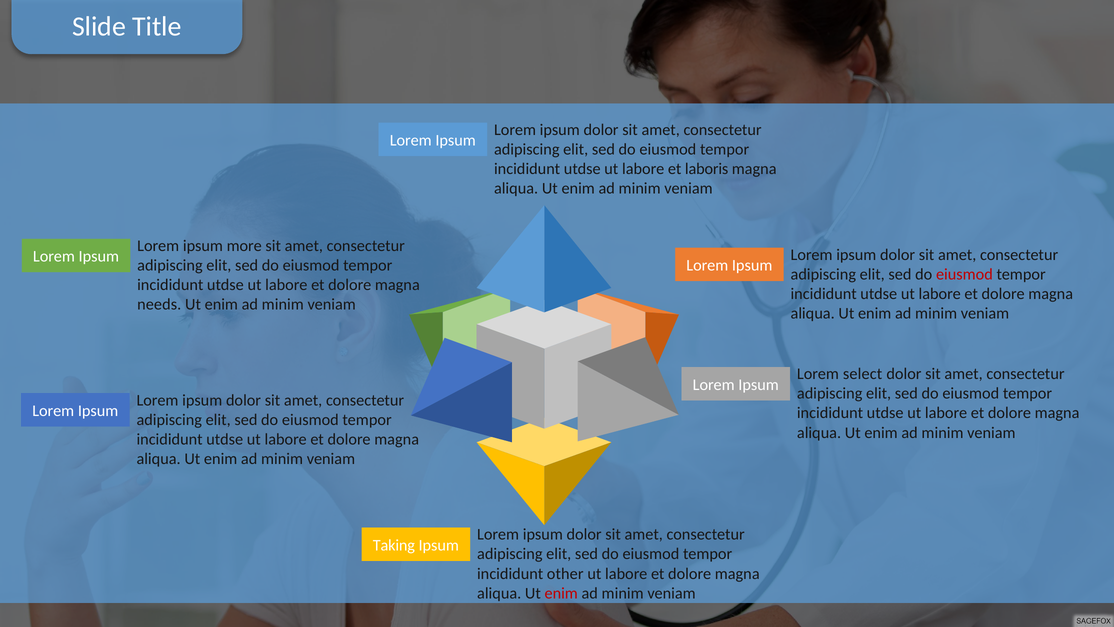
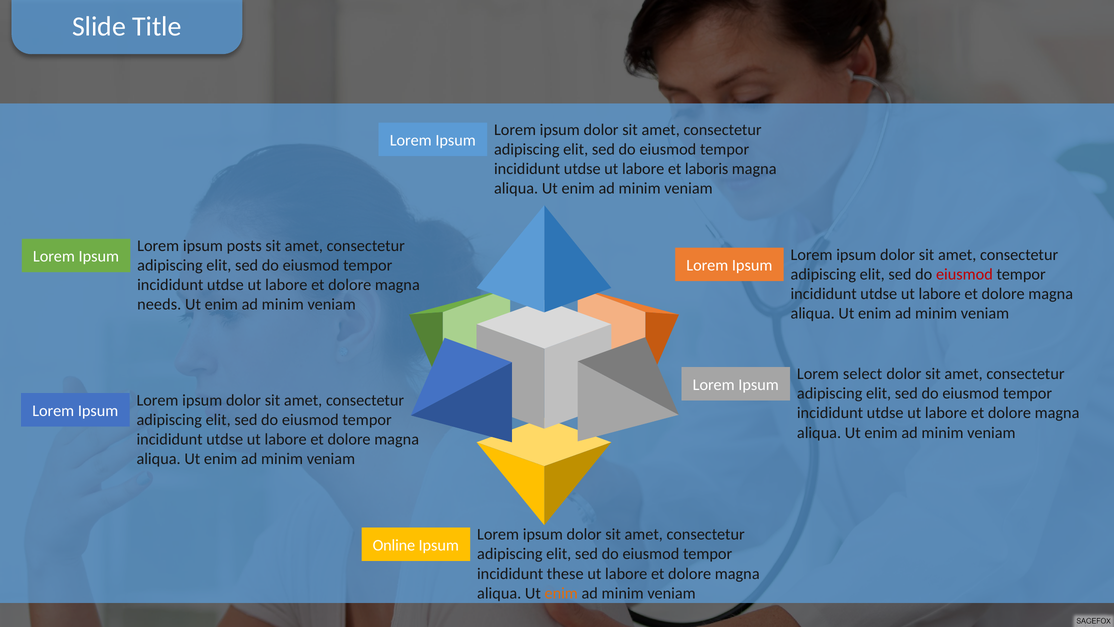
more: more -> posts
Taking: Taking -> Online
other: other -> these
enim at (561, 593) colour: red -> orange
